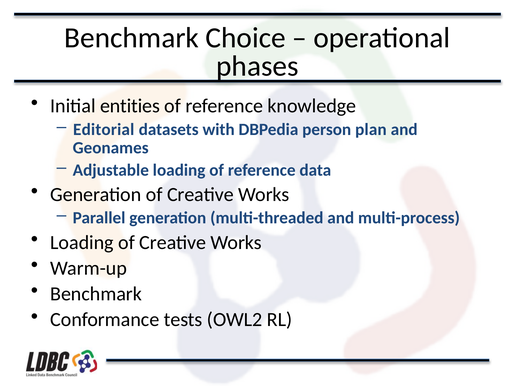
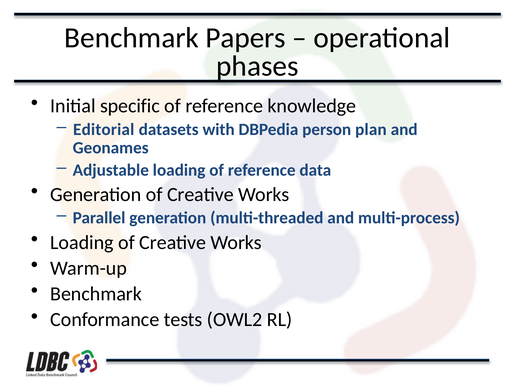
Choice: Choice -> Papers
entities: entities -> specific
